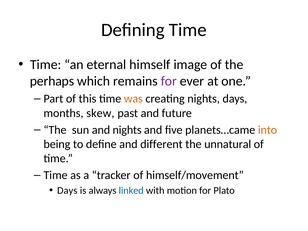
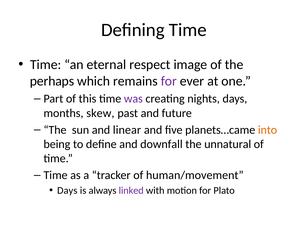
himself: himself -> respect
was colour: orange -> purple
and nights: nights -> linear
different: different -> downfall
himself/movement: himself/movement -> human/movement
linked colour: blue -> purple
